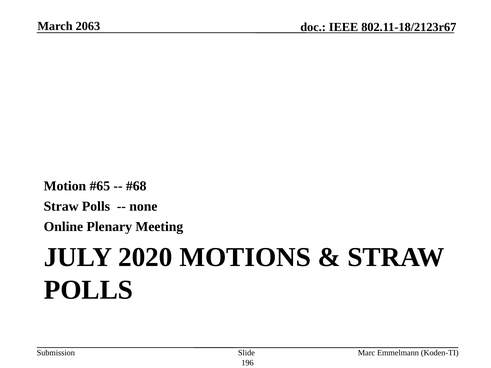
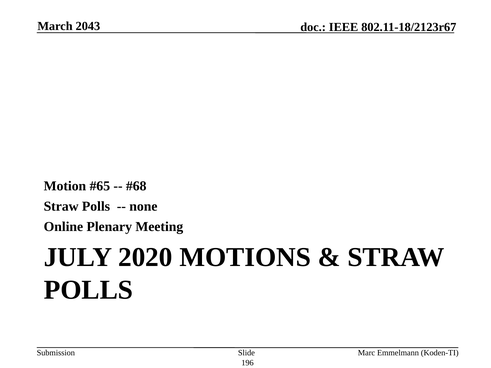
2063: 2063 -> 2043
